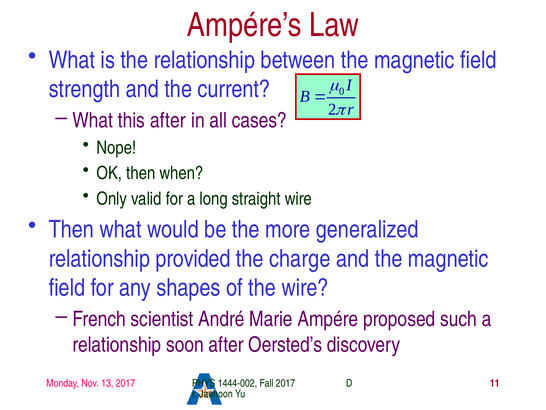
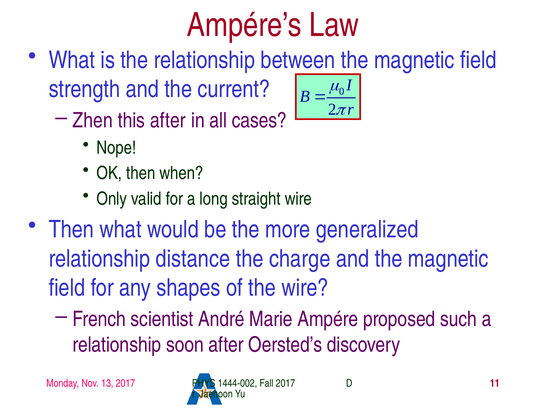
What at (93, 120): What -> Zhen
provided: provided -> distance
